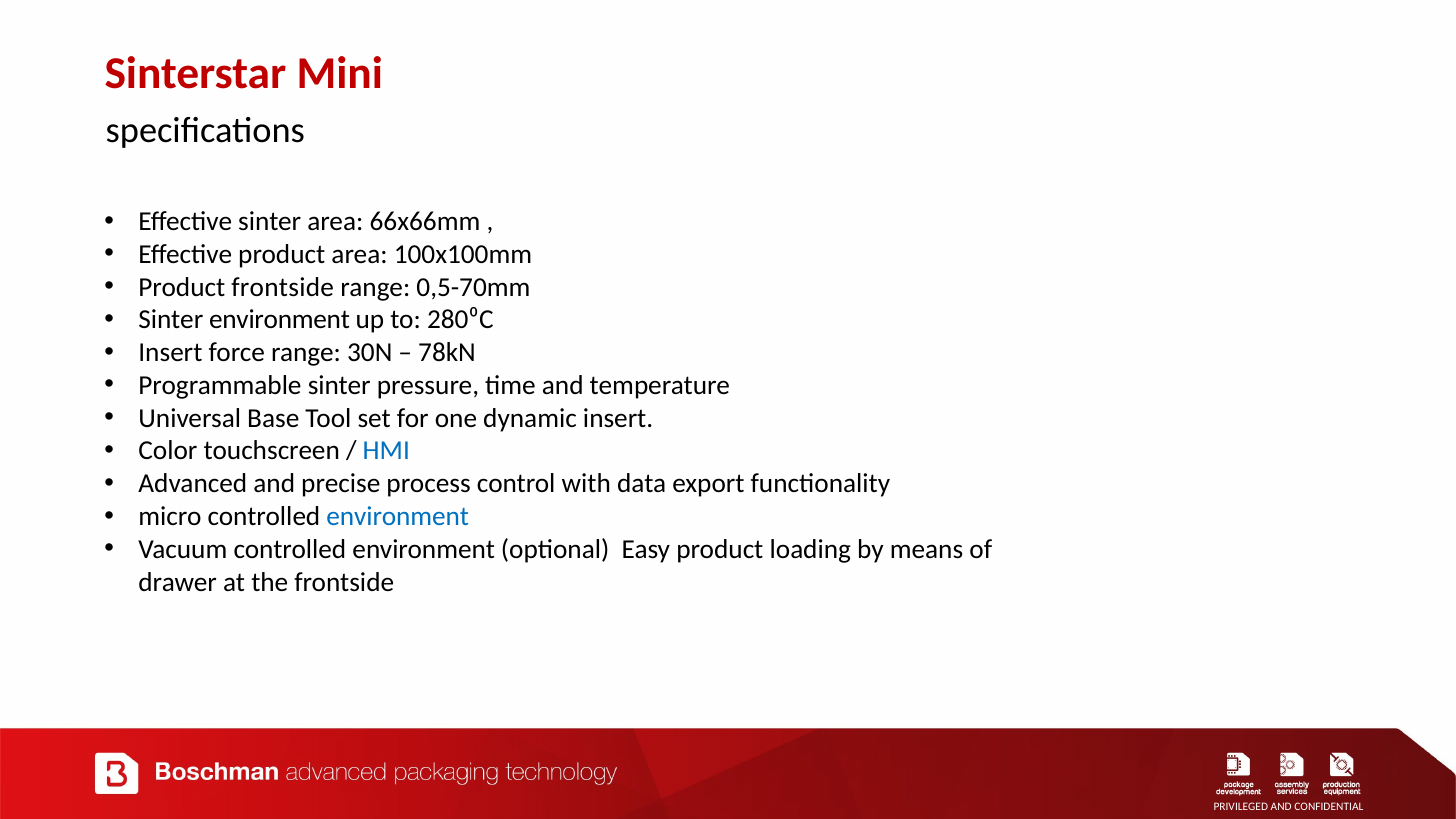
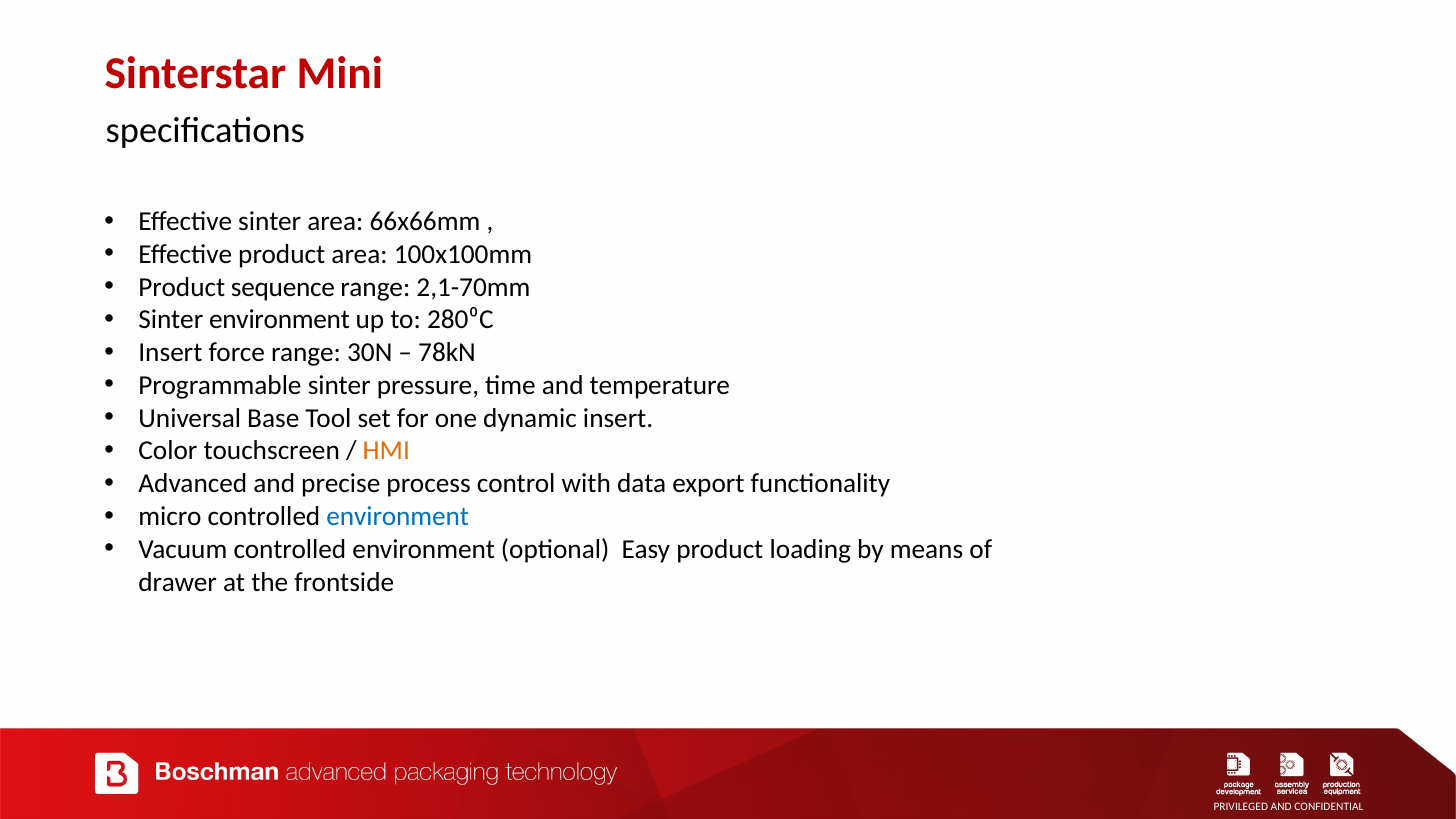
Product frontside: frontside -> sequence
0,5-70mm: 0,5-70mm -> 2,1-70mm
HMI colour: blue -> orange
